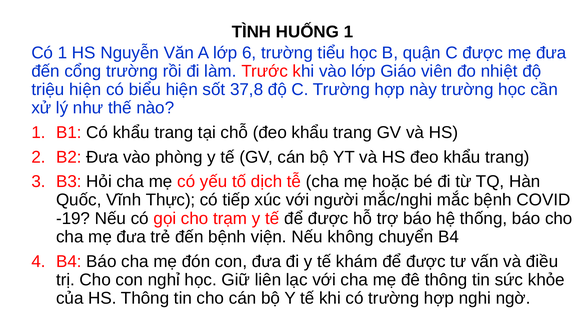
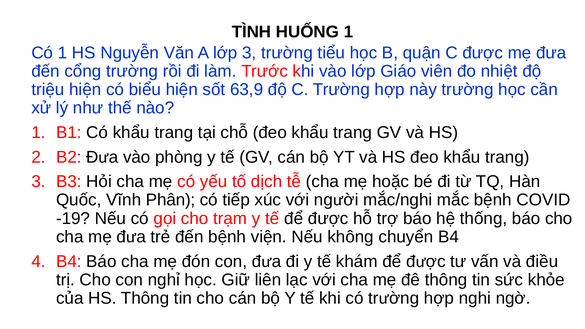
lớp 6: 6 -> 3
37,8: 37,8 -> 63,9
Thực: Thực -> Phân
